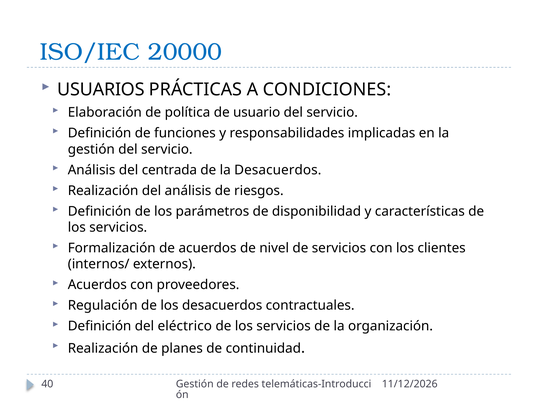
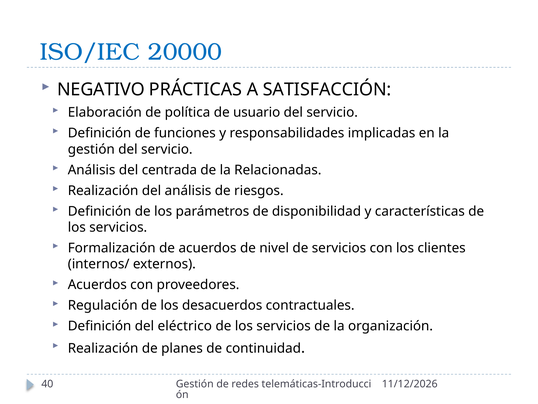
USUARIOS: USUARIOS -> NEGATIVO
CONDICIONES: CONDICIONES -> SATISFACCIÓN
la Desacuerdos: Desacuerdos -> Relacionadas
